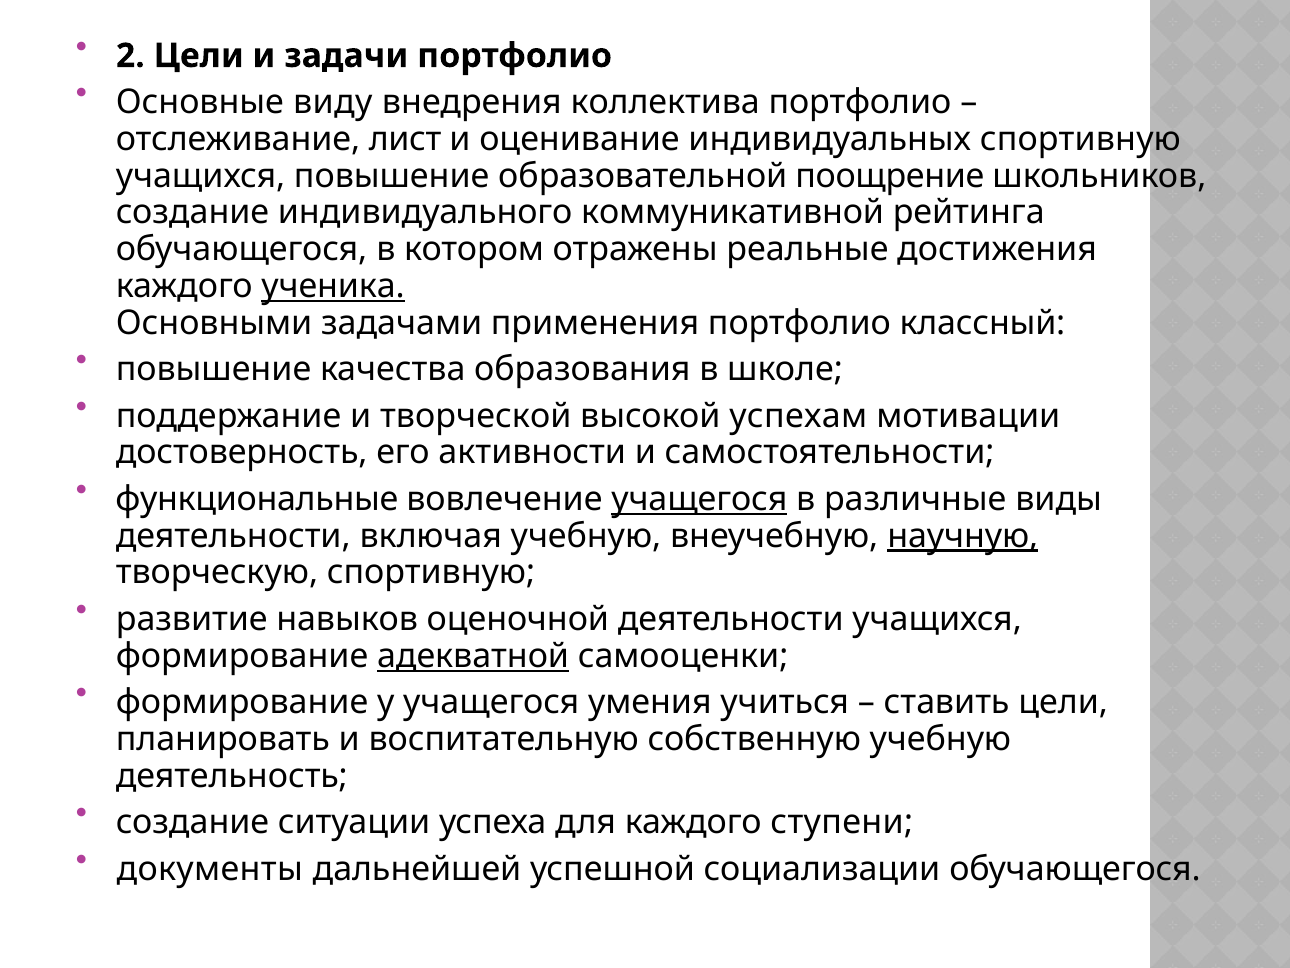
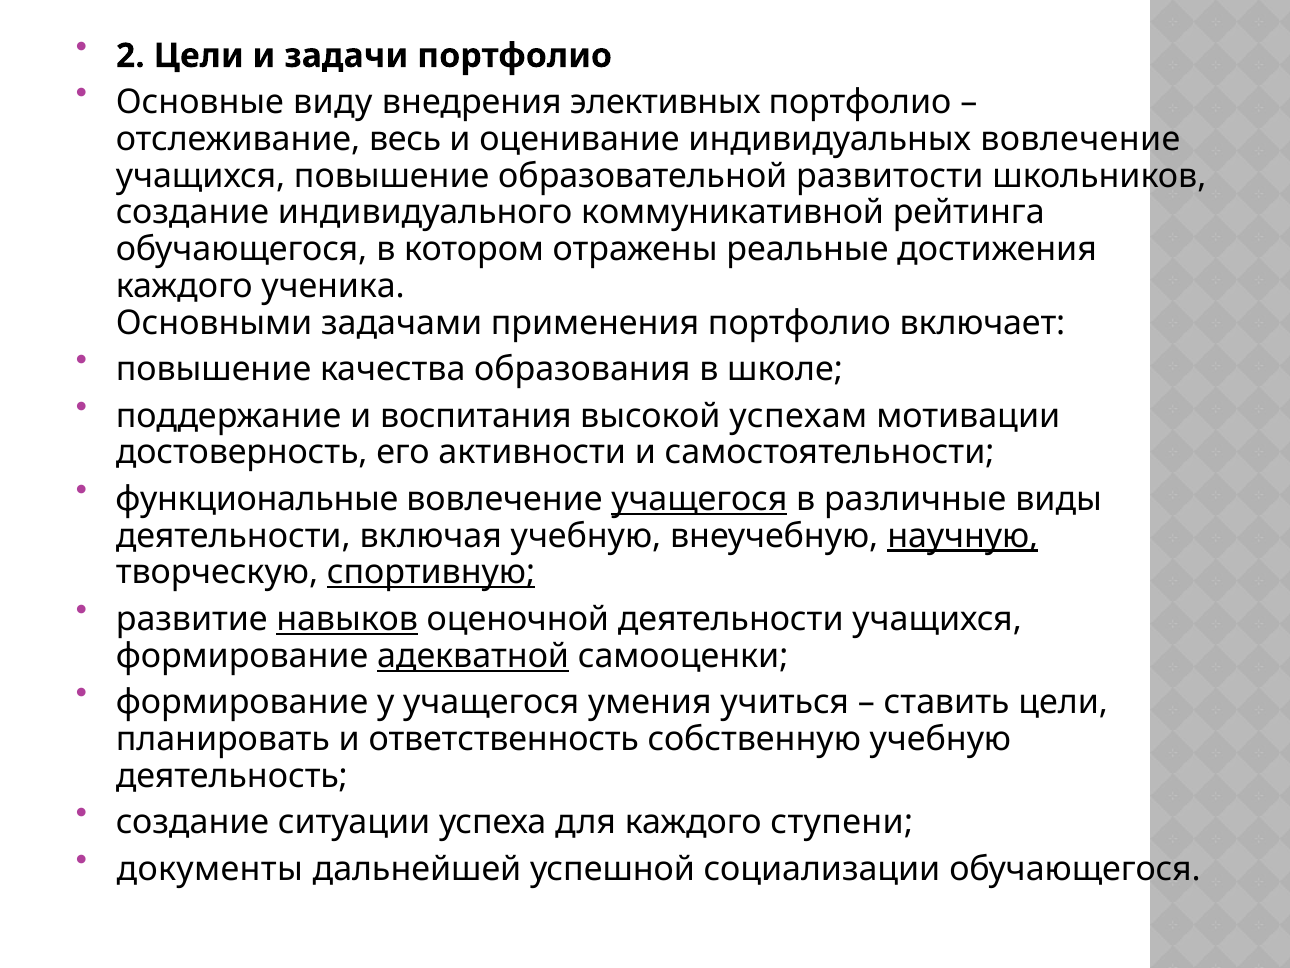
коллектива: коллектива -> элективных
лист: лист -> весь
индивидуальных спортивную: спортивную -> вовлечение
поощрение: поощрение -> развитости
ученика underline: present -> none
классный: классный -> включает
творческой: творческой -> воспитания
спортивную at (431, 572) underline: none -> present
навыков underline: none -> present
воспитательную: воспитательную -> ответственность
